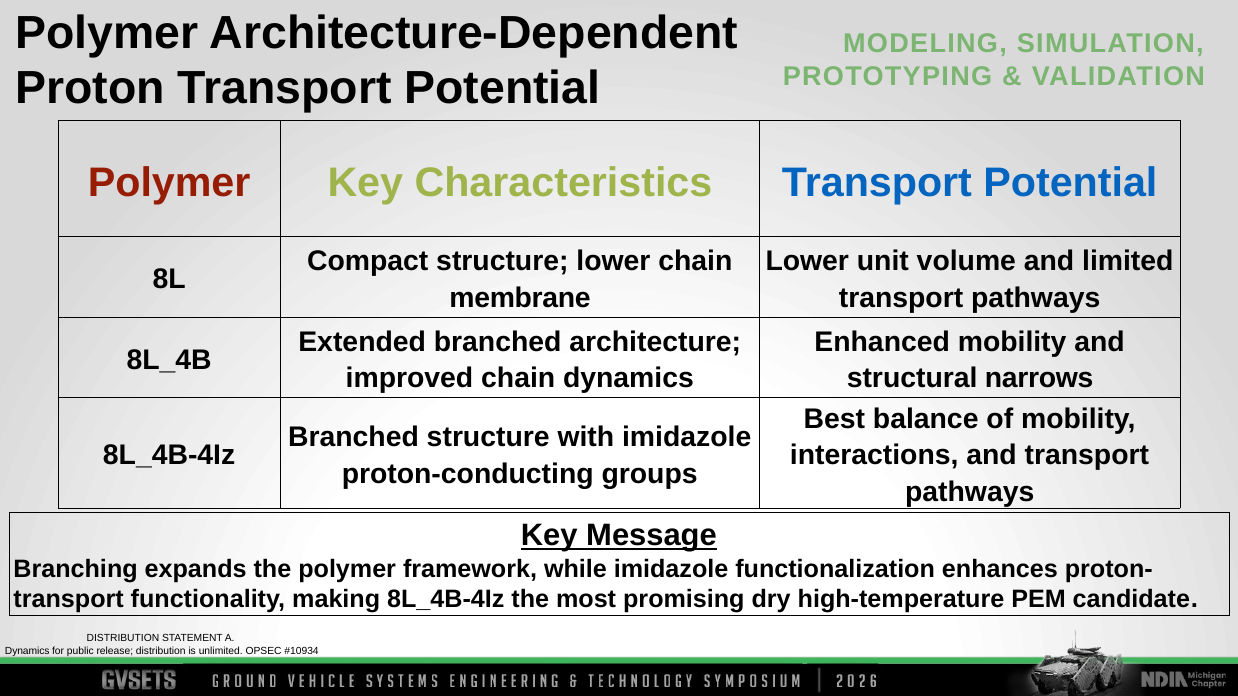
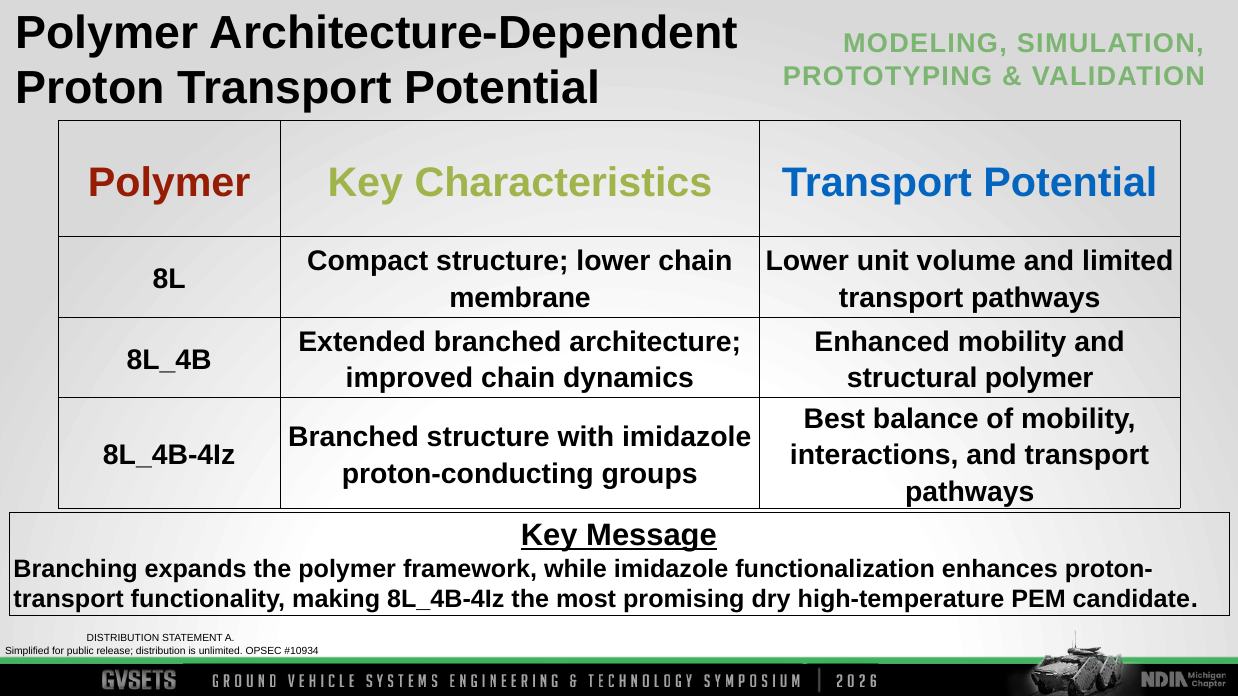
structural narrows: narrows -> polymer
Dynamics at (27, 651): Dynamics -> Simplified
